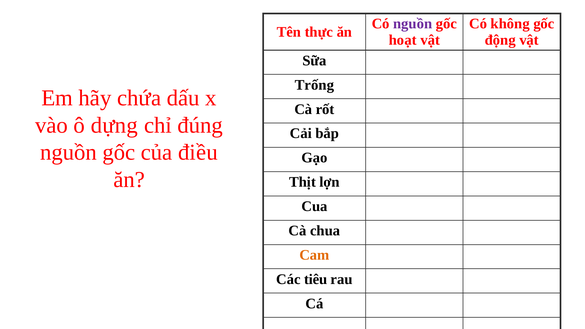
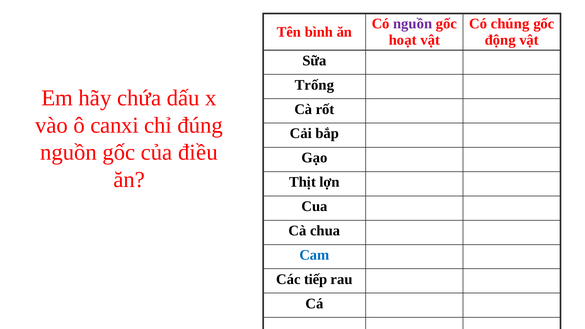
không: không -> chúng
thực: thực -> bình
dựng: dựng -> canxi
Cam colour: orange -> blue
tiêu: tiêu -> tiếp
